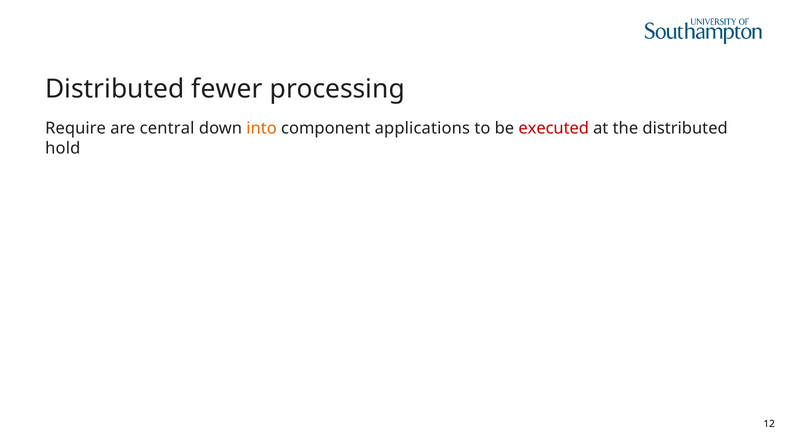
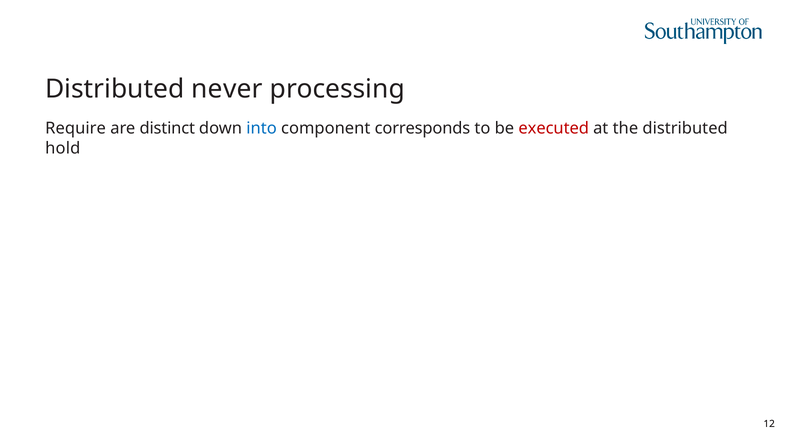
fewer: fewer -> never
central: central -> distinct
into colour: orange -> blue
applications: applications -> corresponds
